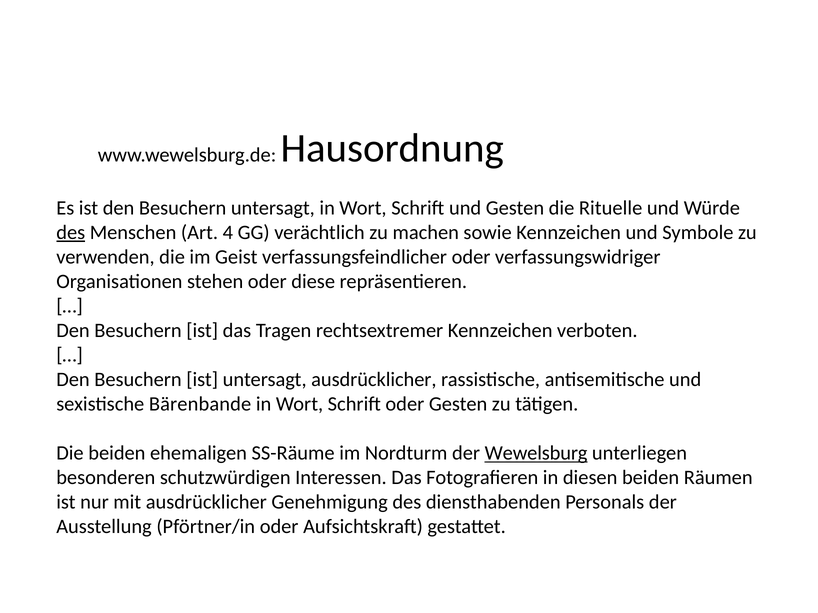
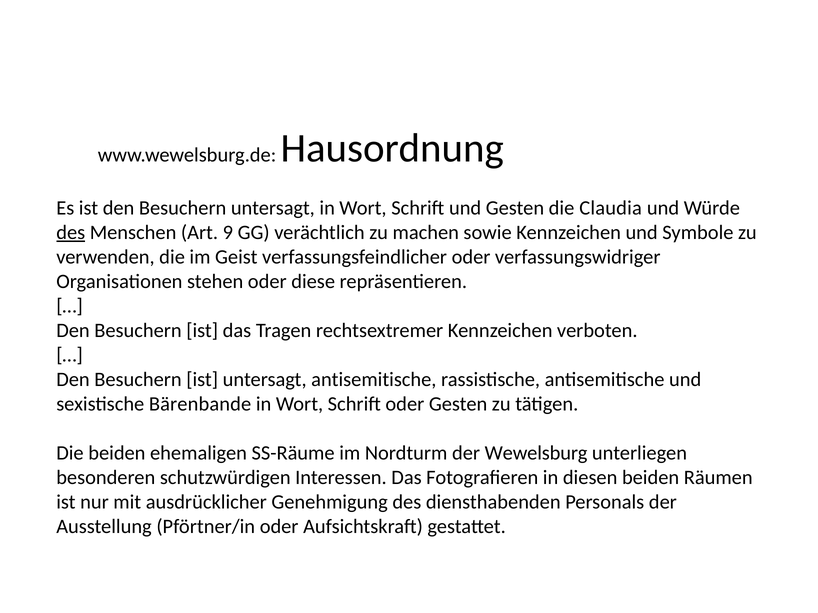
Rituelle: Rituelle -> Claudia
4: 4 -> 9
untersagt ausdrücklicher: ausdrücklicher -> antisemitische
Wewelsburg underline: present -> none
